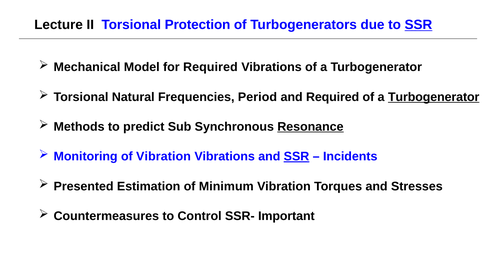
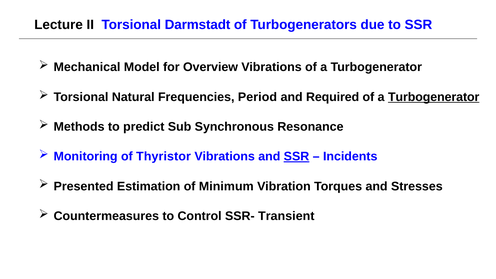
Protection: Protection -> Darmstadt
SSR at (418, 25) underline: present -> none
for Required: Required -> Overview
Resonance underline: present -> none
of Vibration: Vibration -> Thyristor
Important: Important -> Transient
